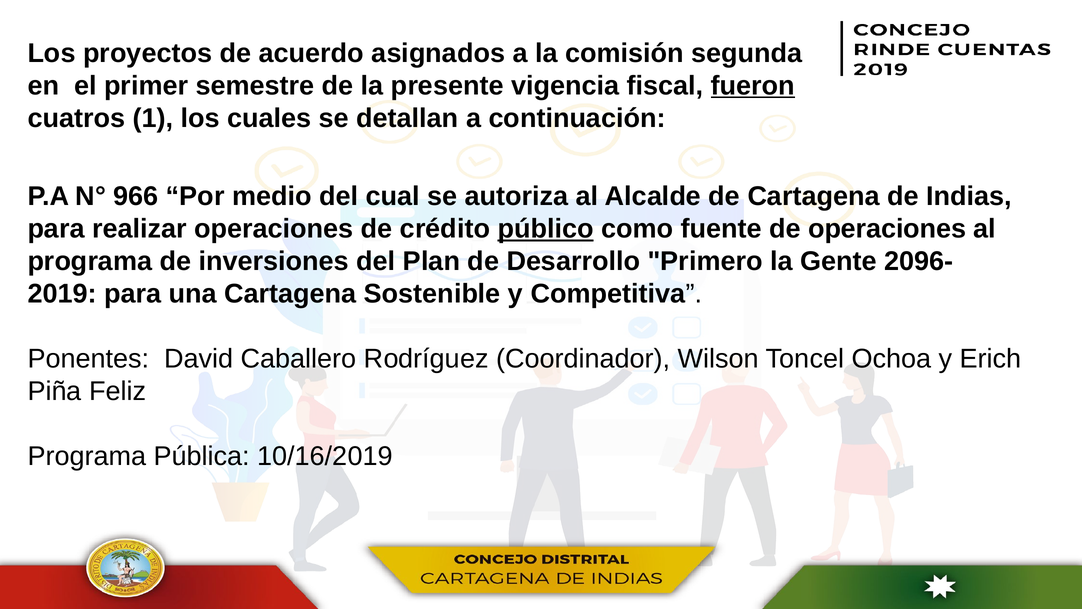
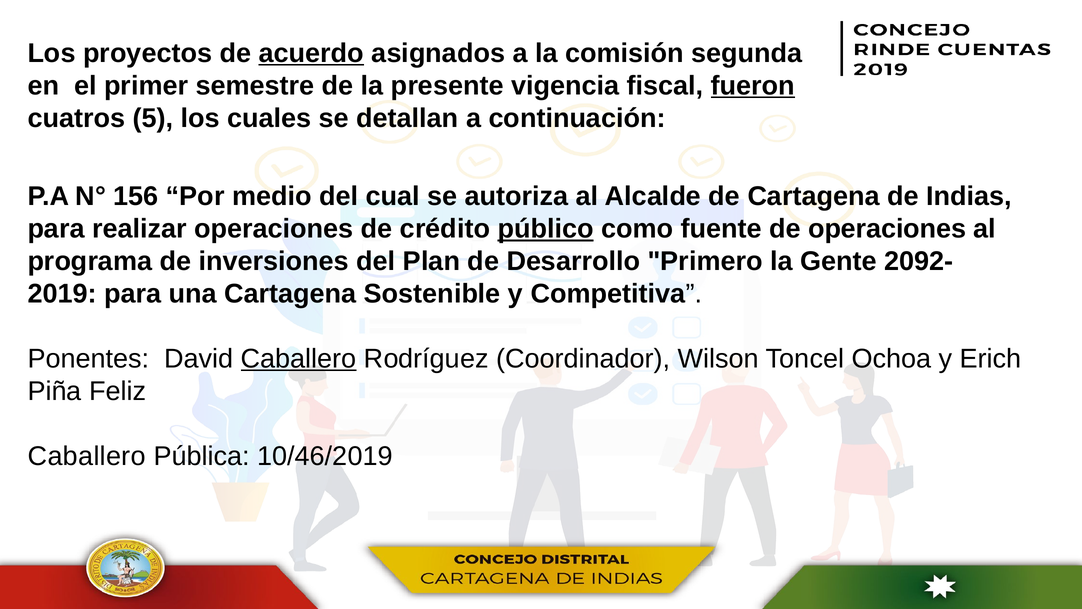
acuerdo underline: none -> present
1: 1 -> 5
966: 966 -> 156
2096-: 2096- -> 2092-
Caballero at (299, 359) underline: none -> present
Programa at (87, 456): Programa -> Caballero
10/16/2019: 10/16/2019 -> 10/46/2019
